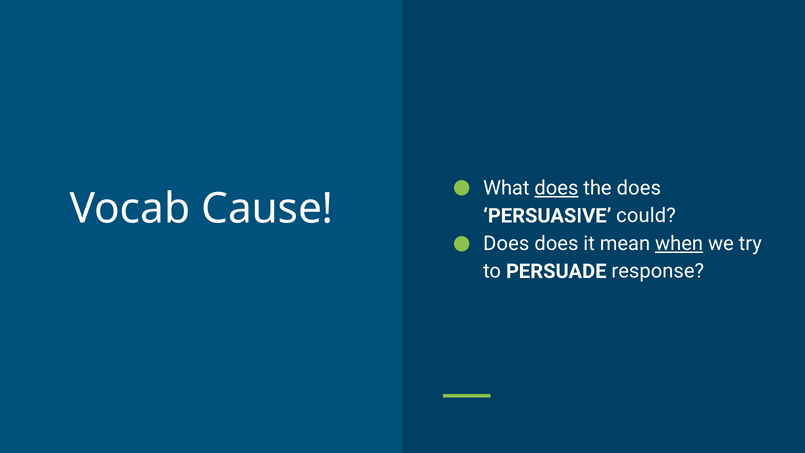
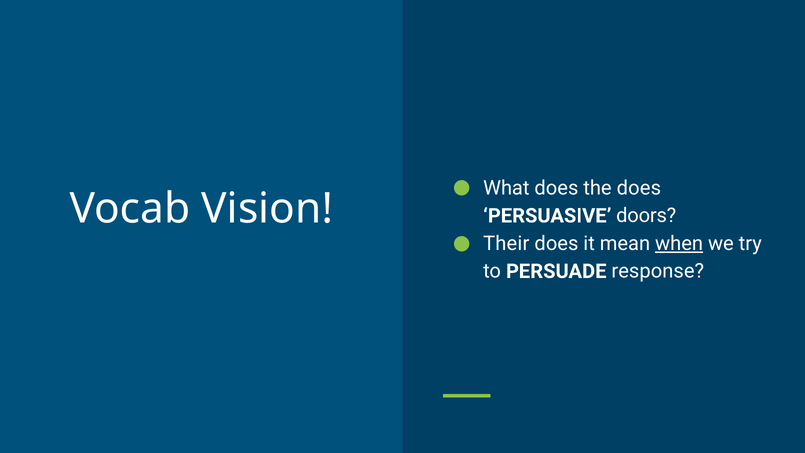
does at (556, 188) underline: present -> none
Cause: Cause -> Vision
could: could -> doors
Does at (506, 243): Does -> Their
